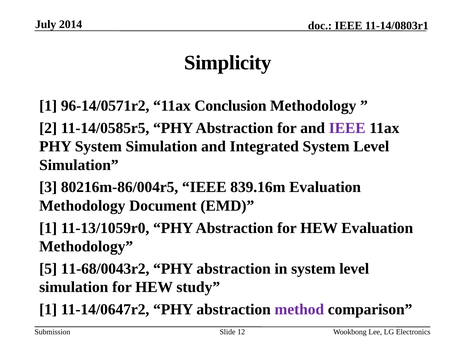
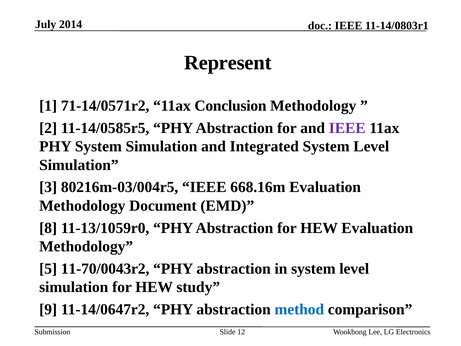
Simplicity: Simplicity -> Represent
96-14/0571r2: 96-14/0571r2 -> 71-14/0571r2
80216m-86/004r5: 80216m-86/004r5 -> 80216m-03/004r5
839.16m: 839.16m -> 668.16m
1 at (48, 228): 1 -> 8
11-68/0043r2: 11-68/0043r2 -> 11-70/0043r2
1 at (48, 309): 1 -> 9
method colour: purple -> blue
